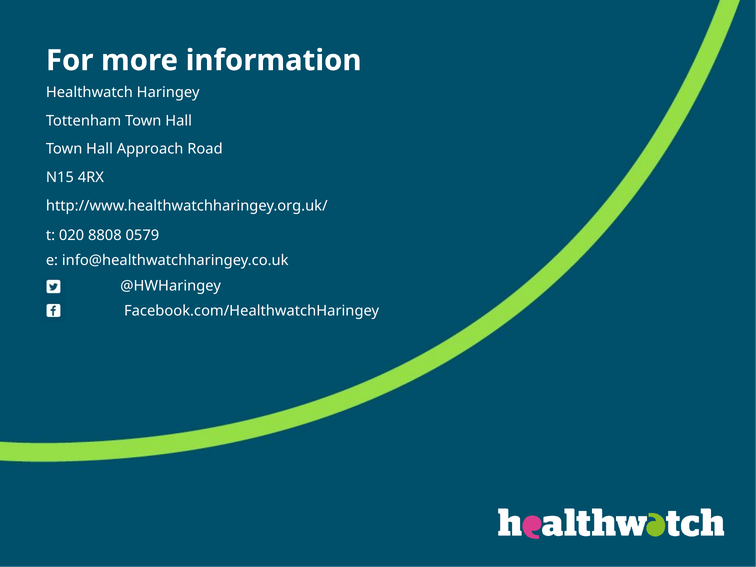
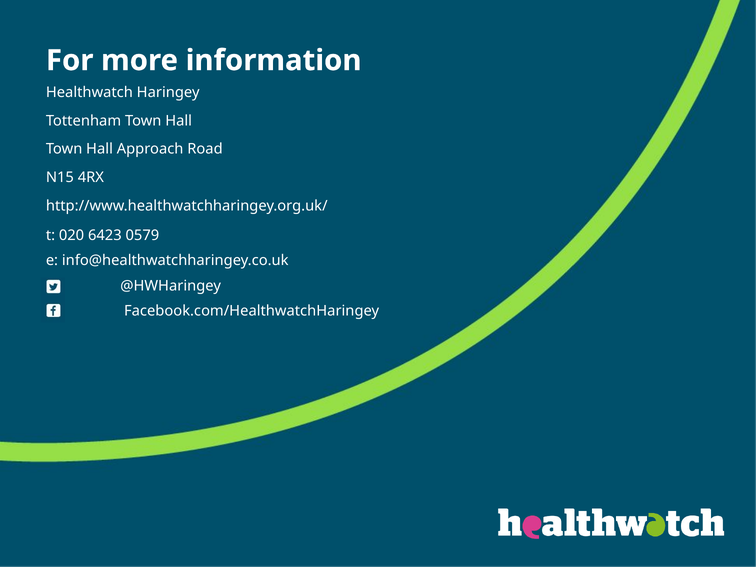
8808: 8808 -> 6423
